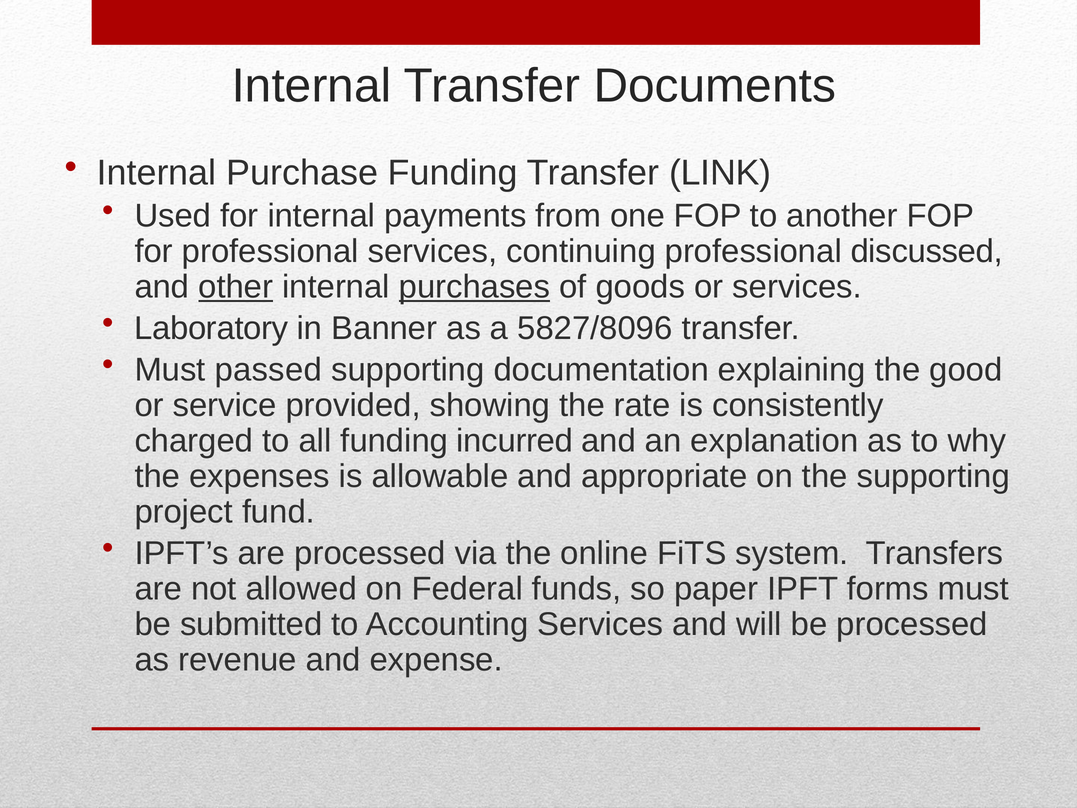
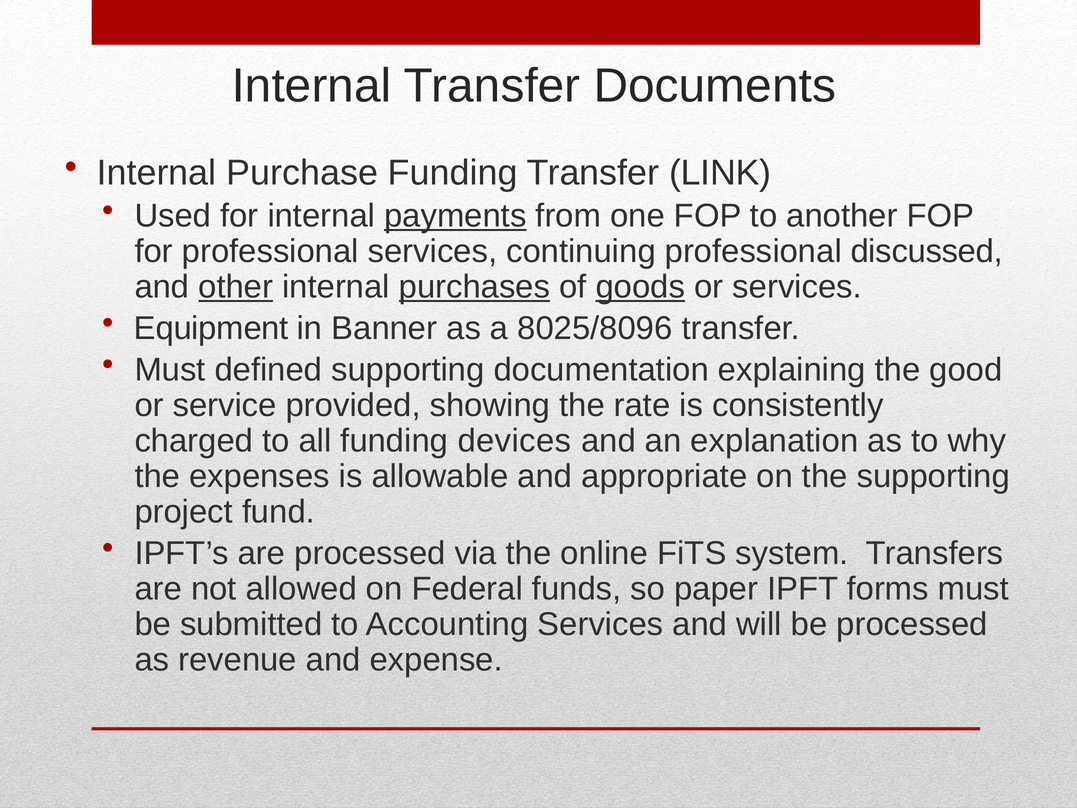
payments underline: none -> present
goods underline: none -> present
Laboratory: Laboratory -> Equipment
5827/8096: 5827/8096 -> 8025/8096
passed: passed -> defined
incurred: incurred -> devices
